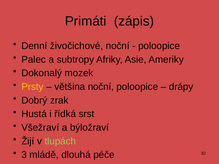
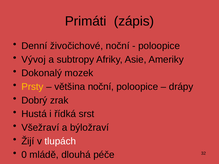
Palec: Palec -> Vývoj
tlupách colour: light green -> white
3: 3 -> 0
